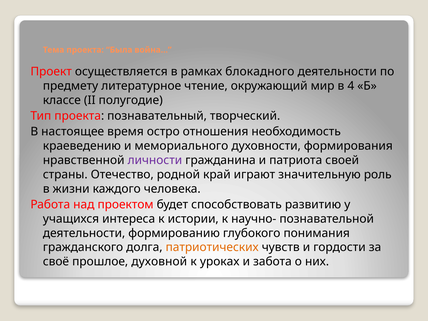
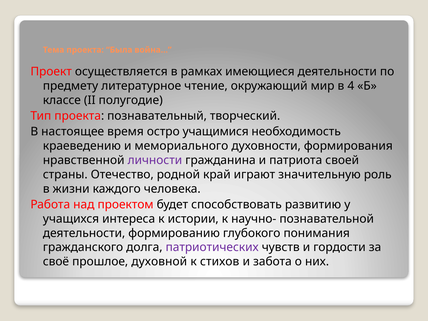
блокадного: блокадного -> имеющиеся
отношения: отношения -> учащимися
патриотических colour: orange -> purple
уроках: уроках -> стихов
